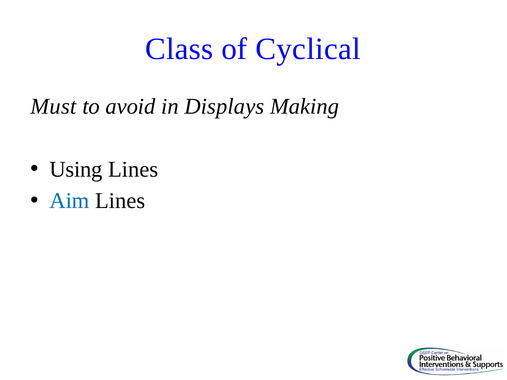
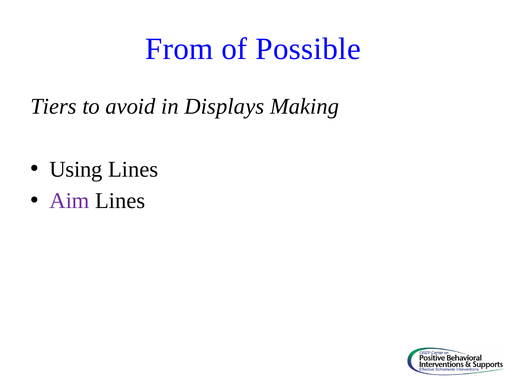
Class: Class -> From
Cyclical: Cyclical -> Possible
Must: Must -> Tiers
Aim colour: blue -> purple
